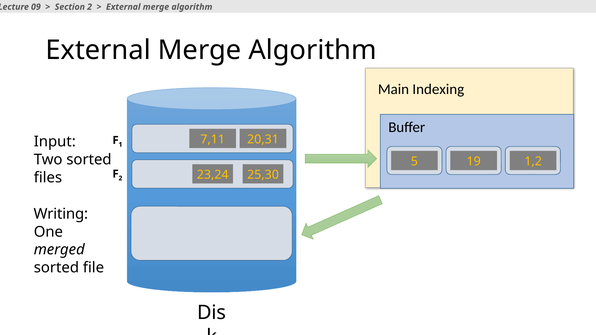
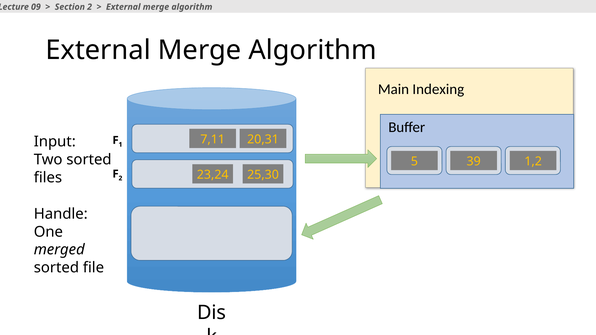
19: 19 -> 39
Writing: Writing -> Handle
